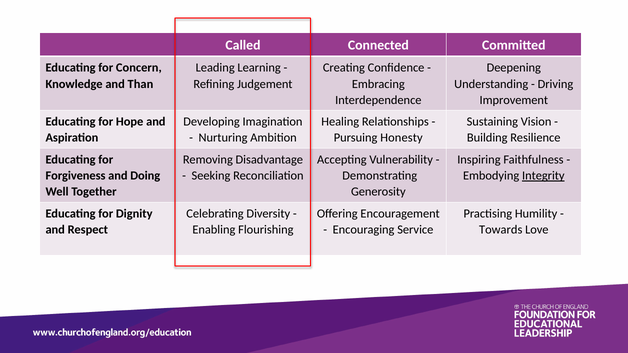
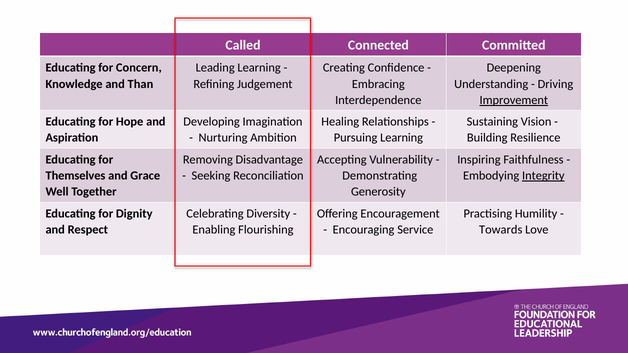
Improvement underline: none -> present
Pursuing Honesty: Honesty -> Learning
Forgiveness: Forgiveness -> Themselves
Doing: Doing -> Grace
